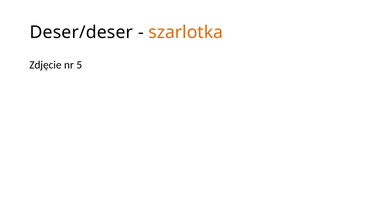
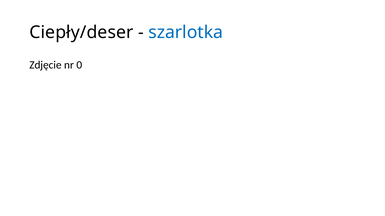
Deser/deser: Deser/deser -> Ciepły/deser
szarlotka colour: orange -> blue
5: 5 -> 0
